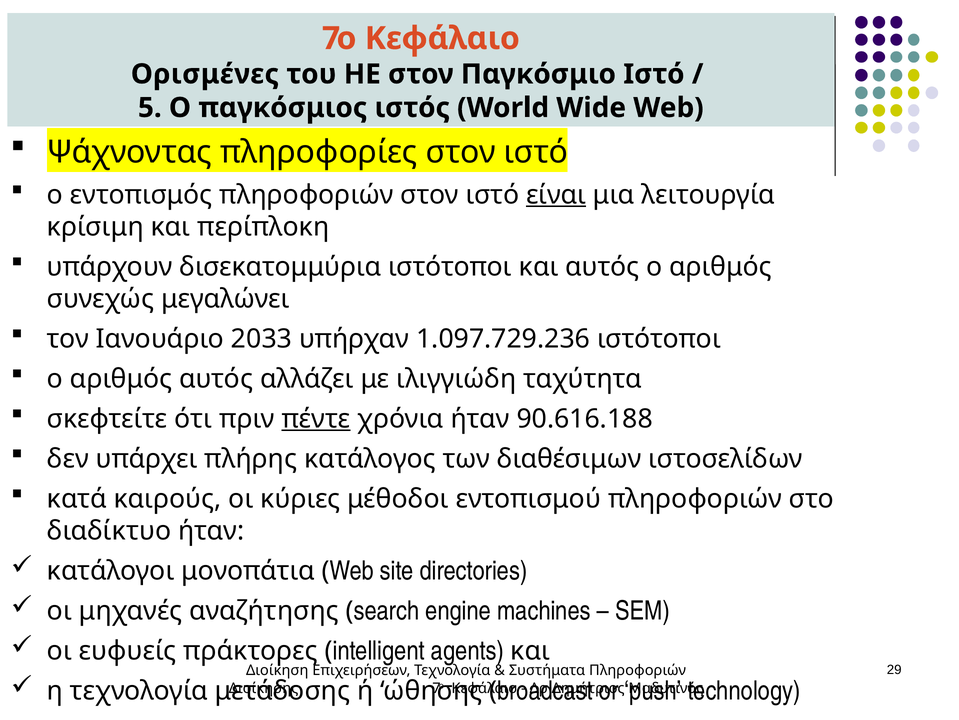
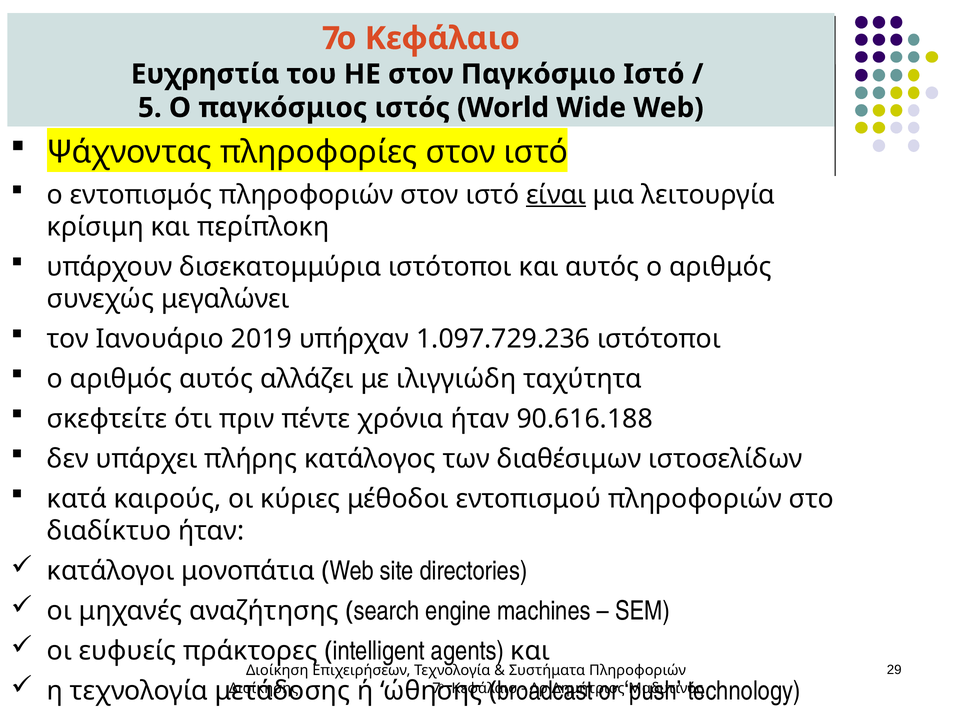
Ορισμένες: Ορισμένες -> Ευχρηστία
2033: 2033 -> 2019
πέντε underline: present -> none
